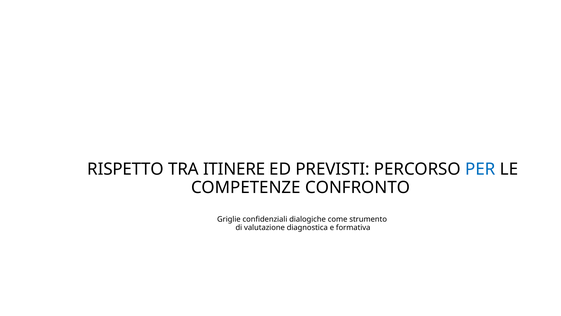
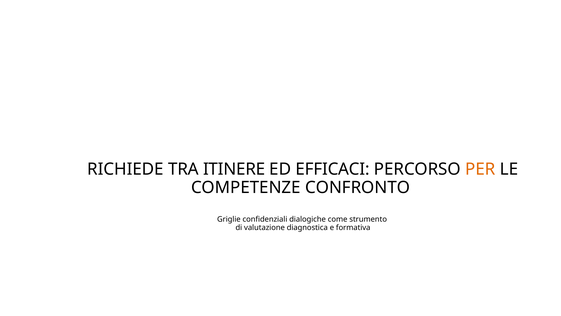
RISPETTO: RISPETTO -> RICHIEDE
PREVISTI: PREVISTI -> EFFICACI
PER colour: blue -> orange
